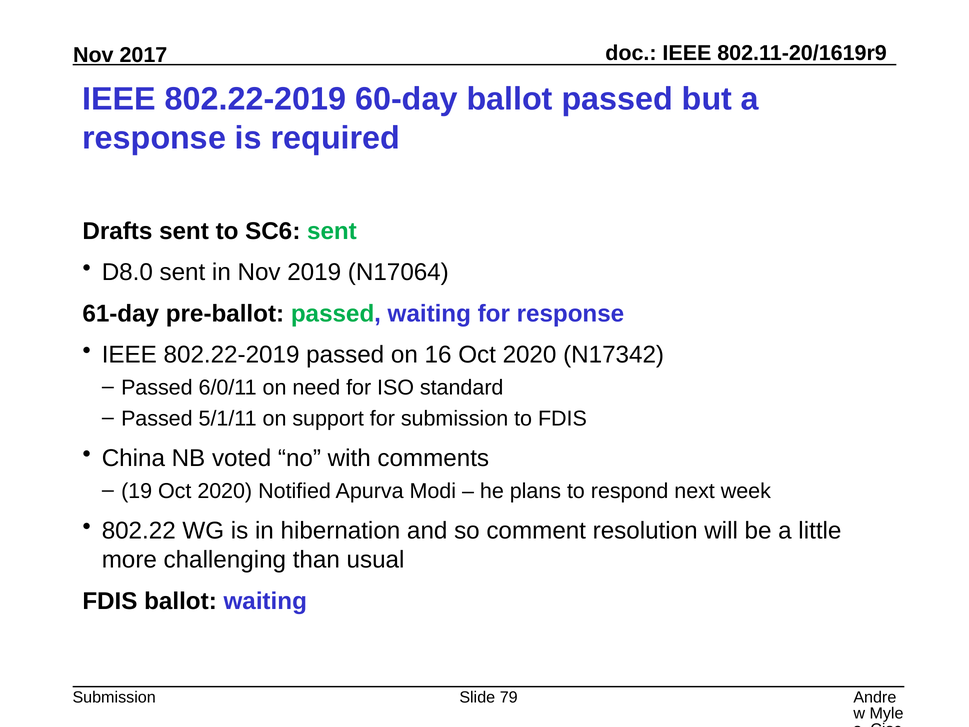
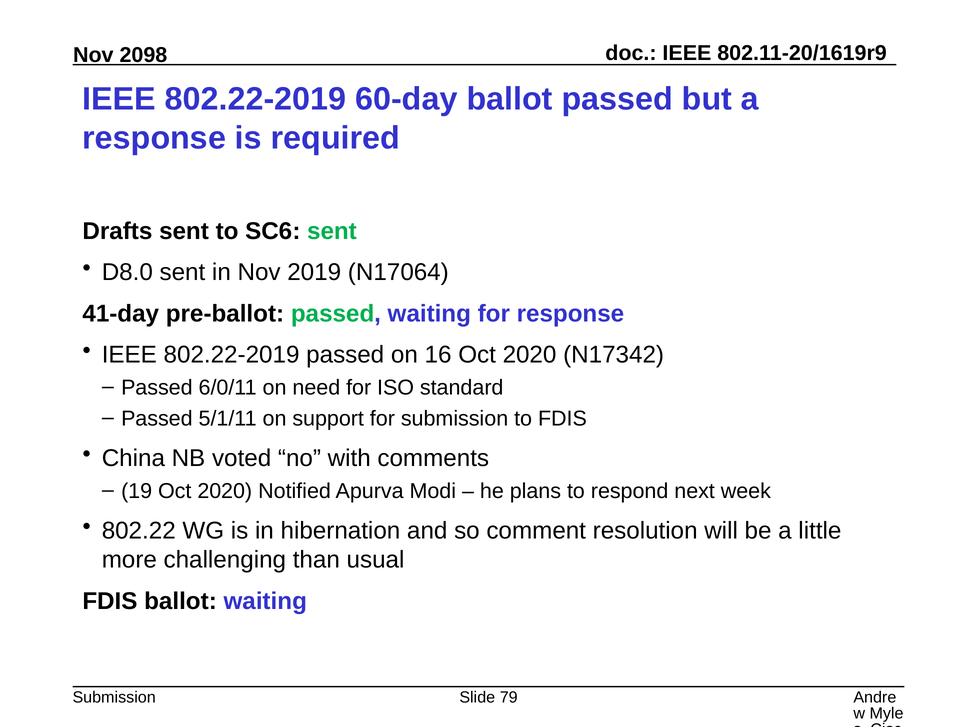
2017: 2017 -> 2098
61-day: 61-day -> 41-day
